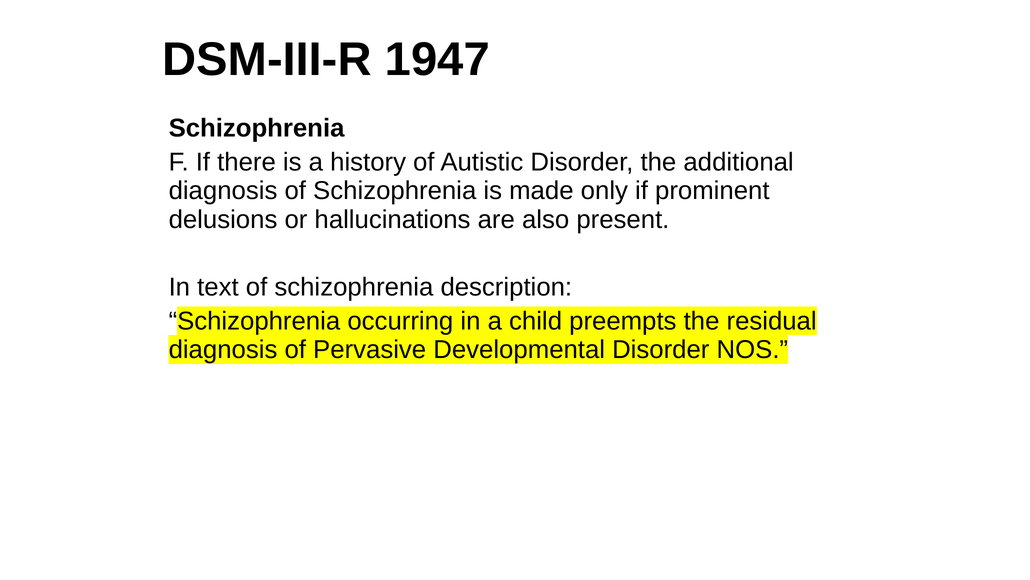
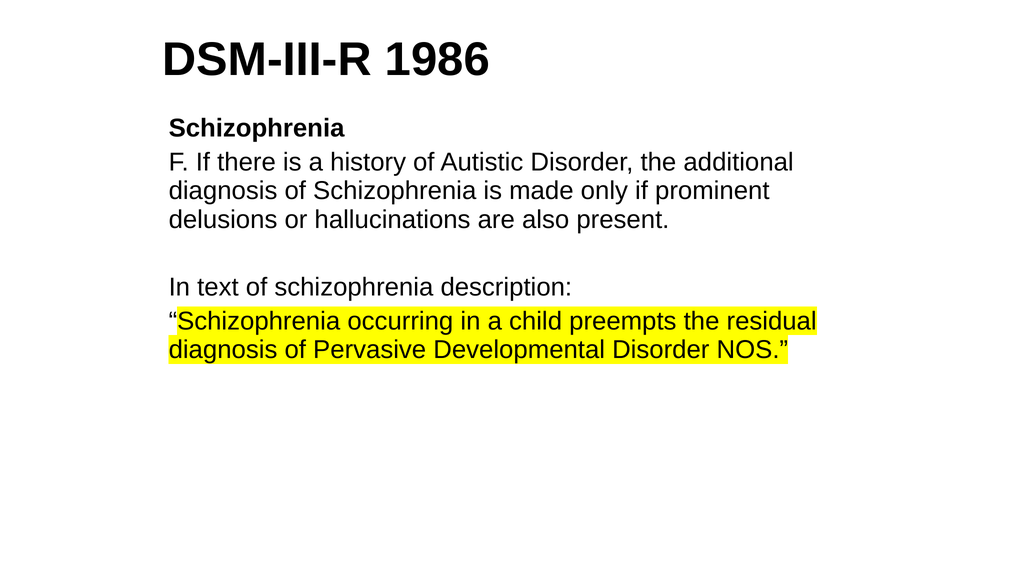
1947: 1947 -> 1986
